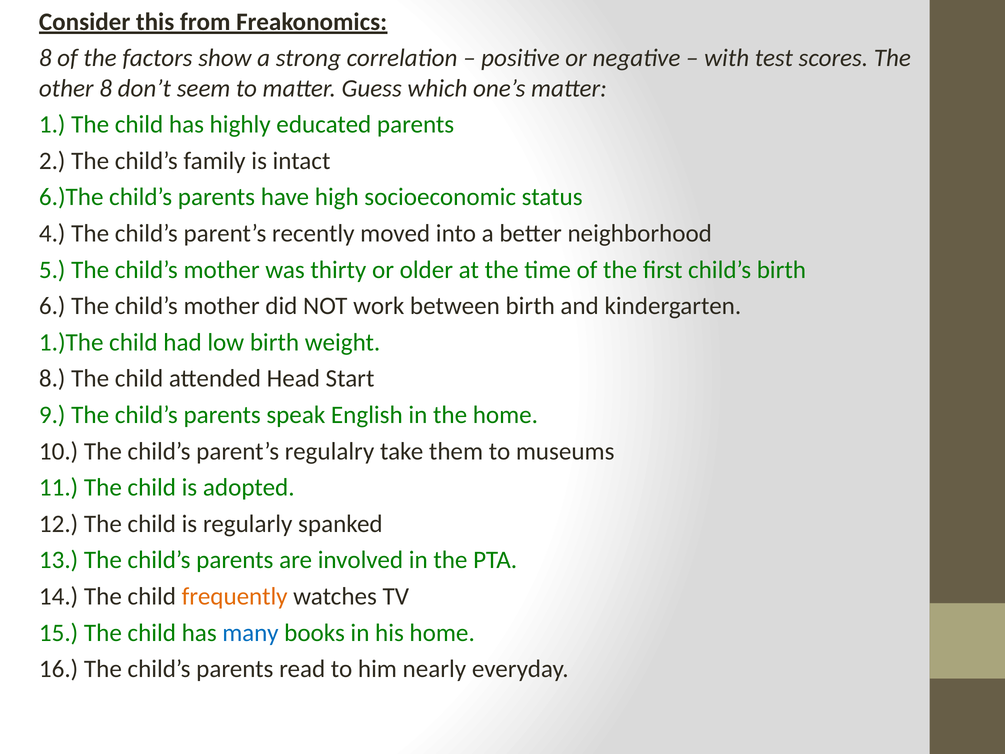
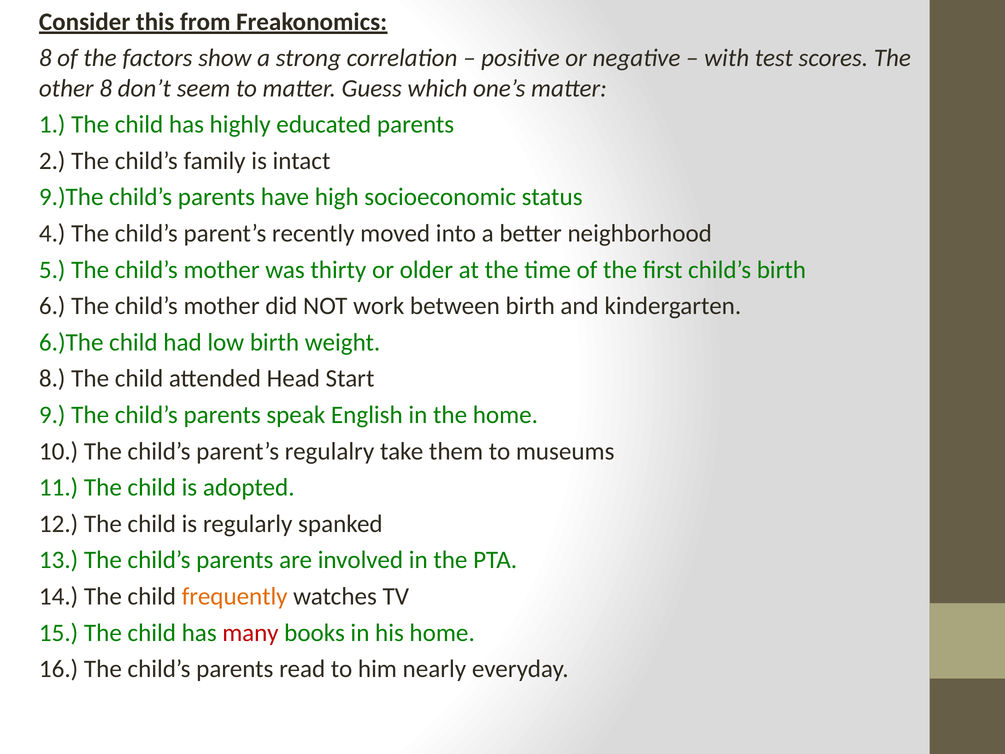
6.)The: 6.)The -> 9.)The
1.)The: 1.)The -> 6.)The
many colour: blue -> red
